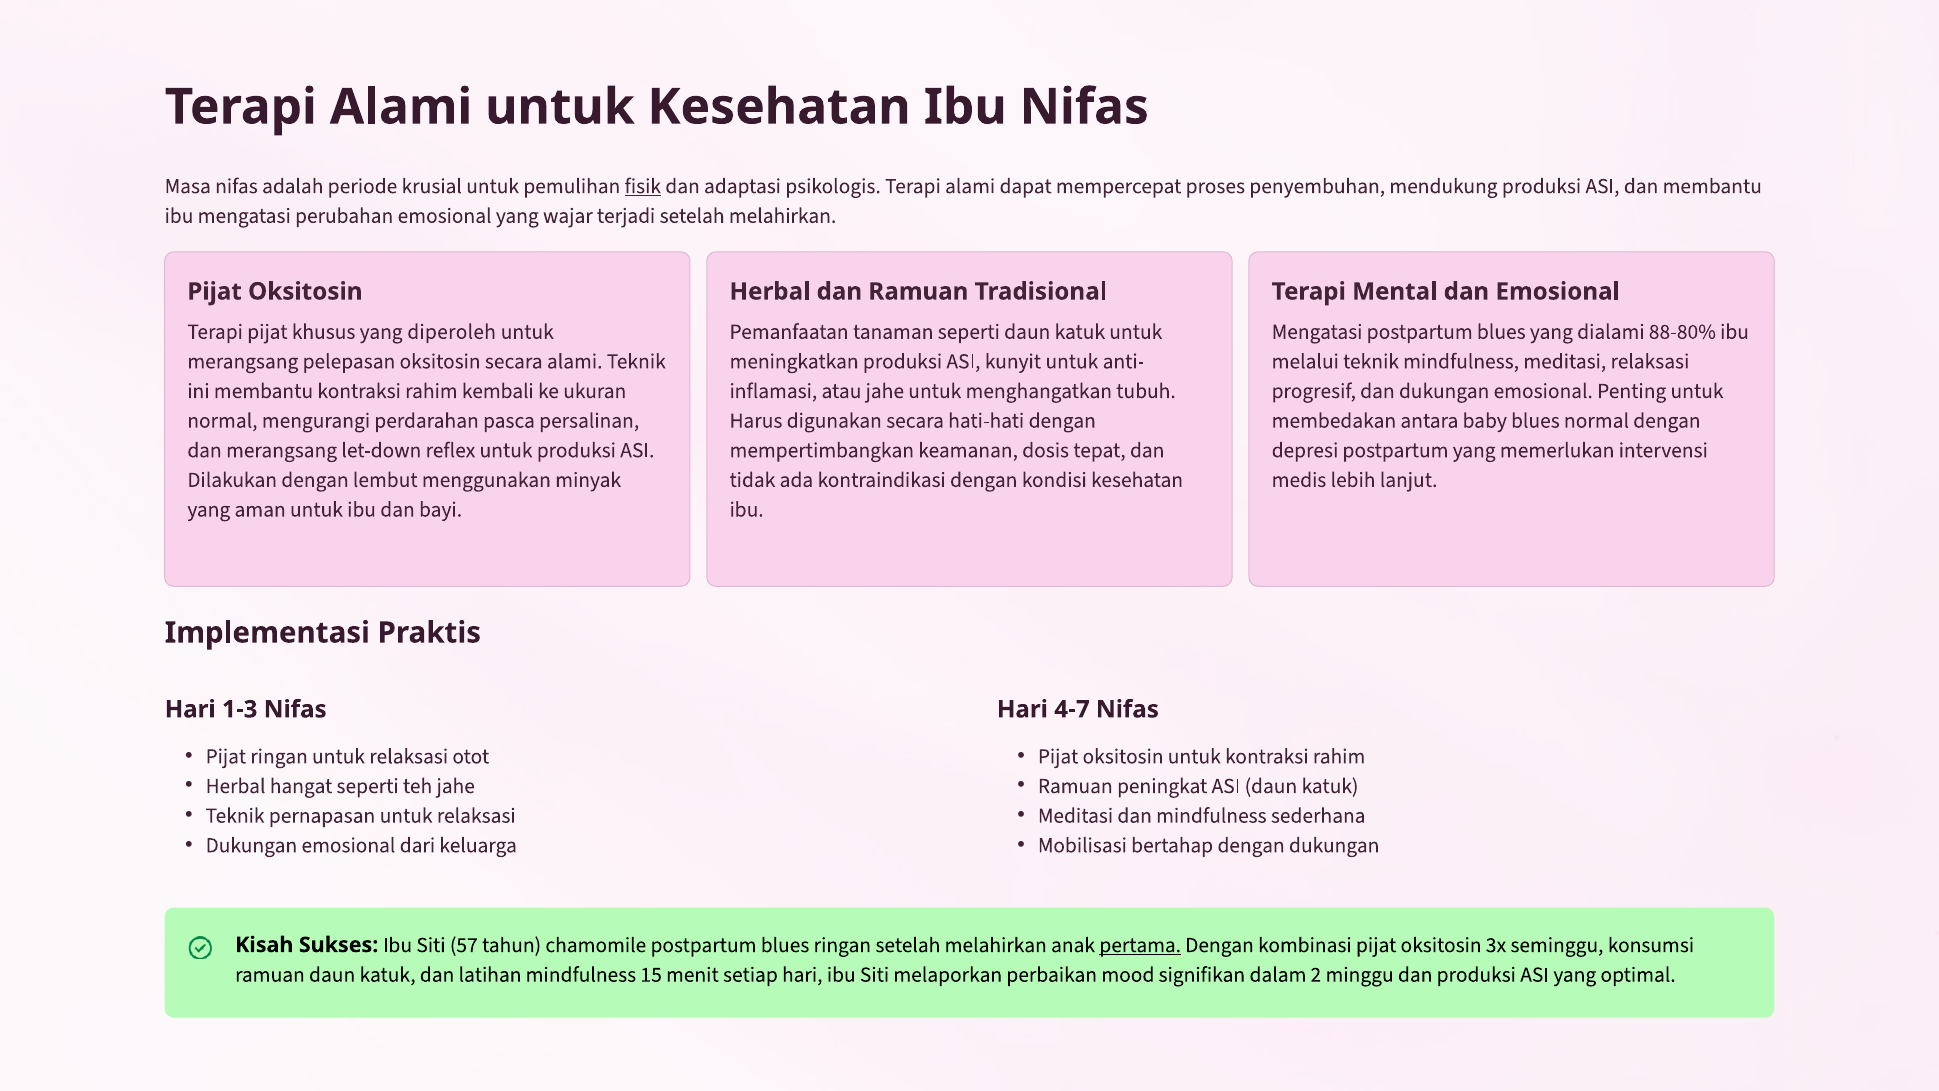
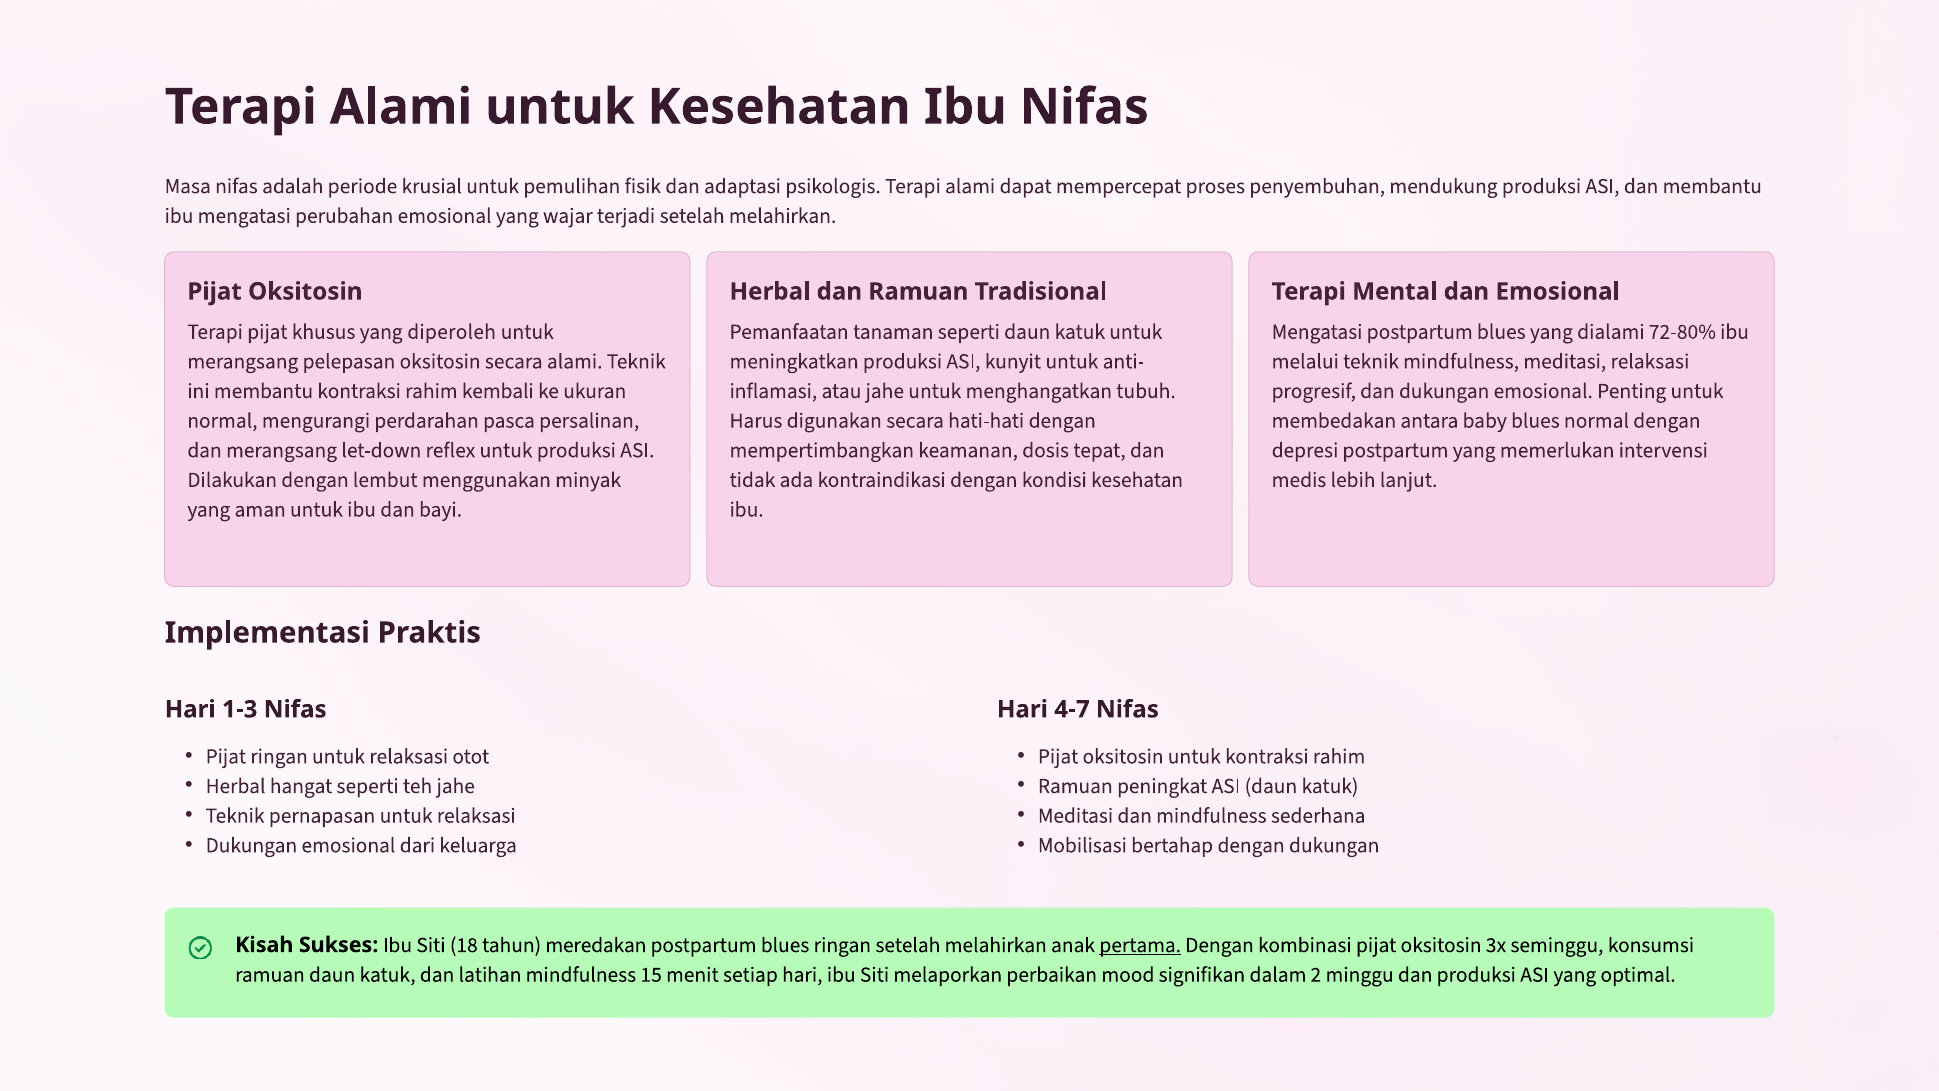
fisik underline: present -> none
88-80%: 88-80% -> 72-80%
57: 57 -> 18
chamomile: chamomile -> meredakan
